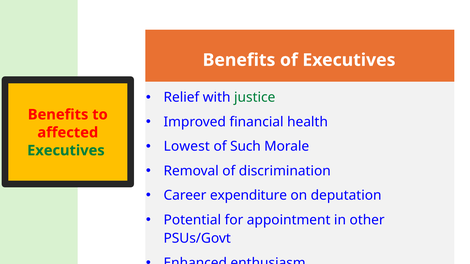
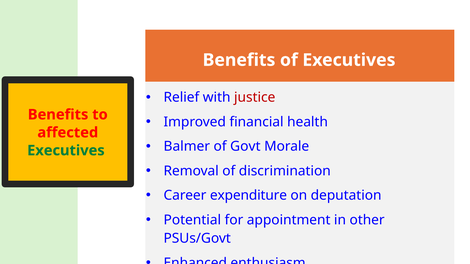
justice colour: green -> red
Lowest: Lowest -> Balmer
Such: Such -> Govt
